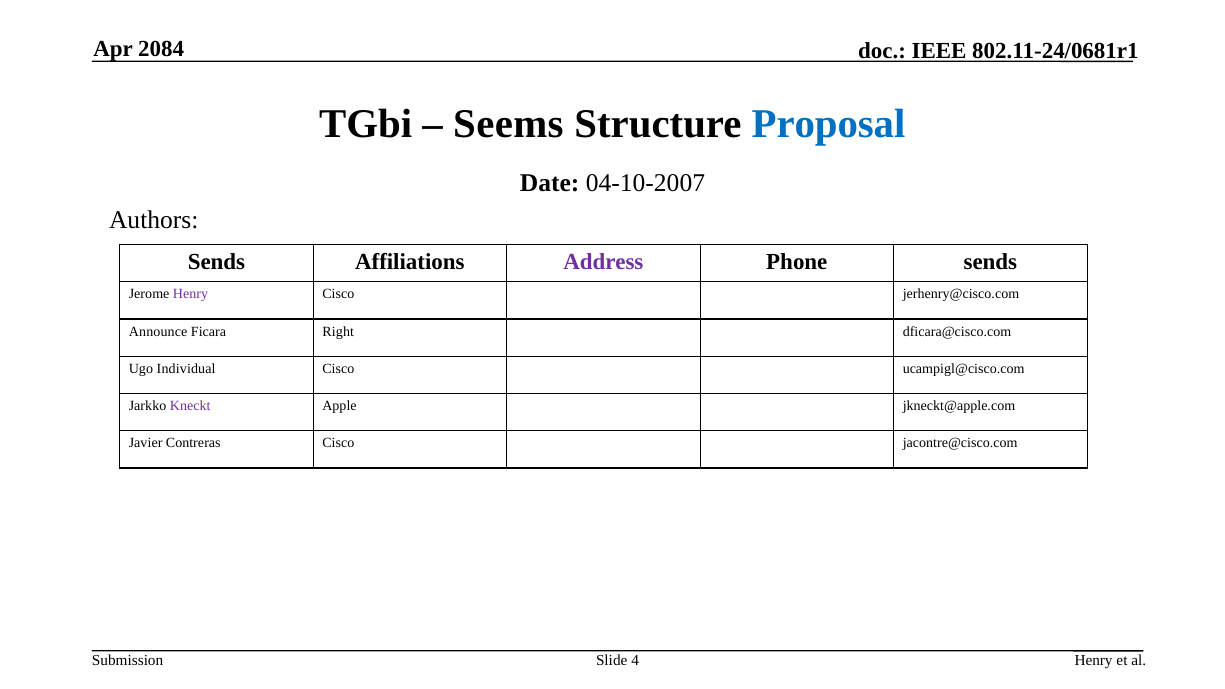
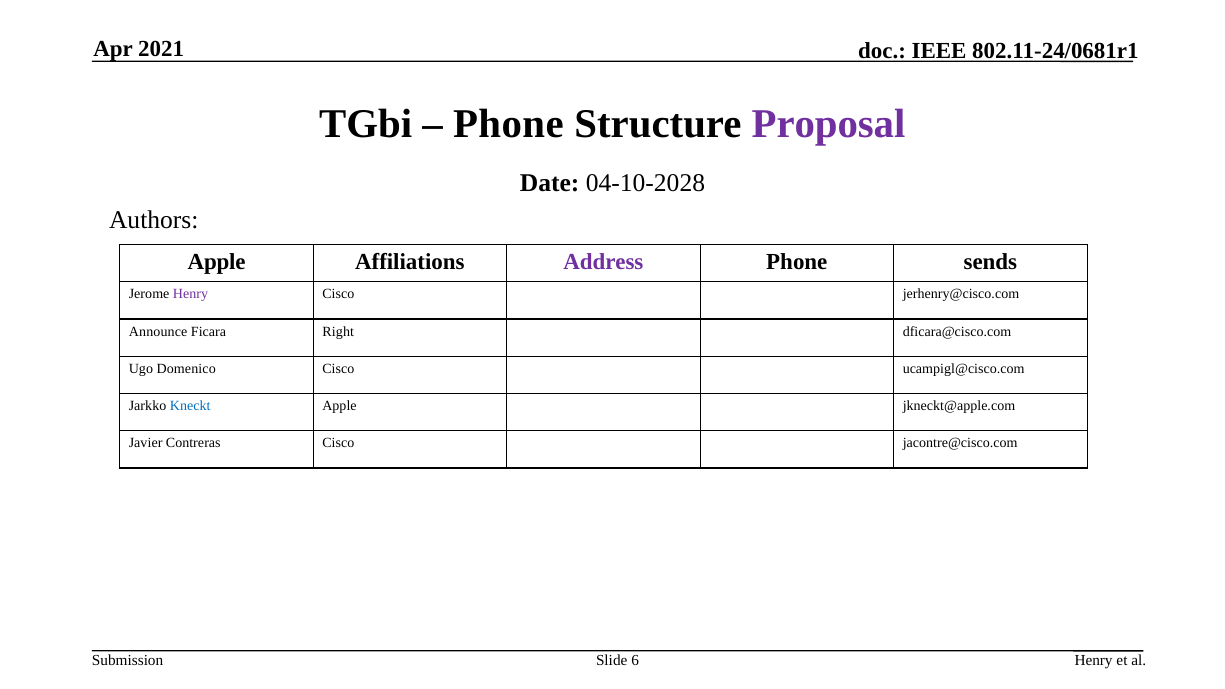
2084: 2084 -> 2021
Seems at (508, 124): Seems -> Phone
Proposal colour: blue -> purple
04-10-2007: 04-10-2007 -> 04-10-2028
Sends at (216, 262): Sends -> Apple
Individual: Individual -> Domenico
Kneckt colour: purple -> blue
4: 4 -> 6
